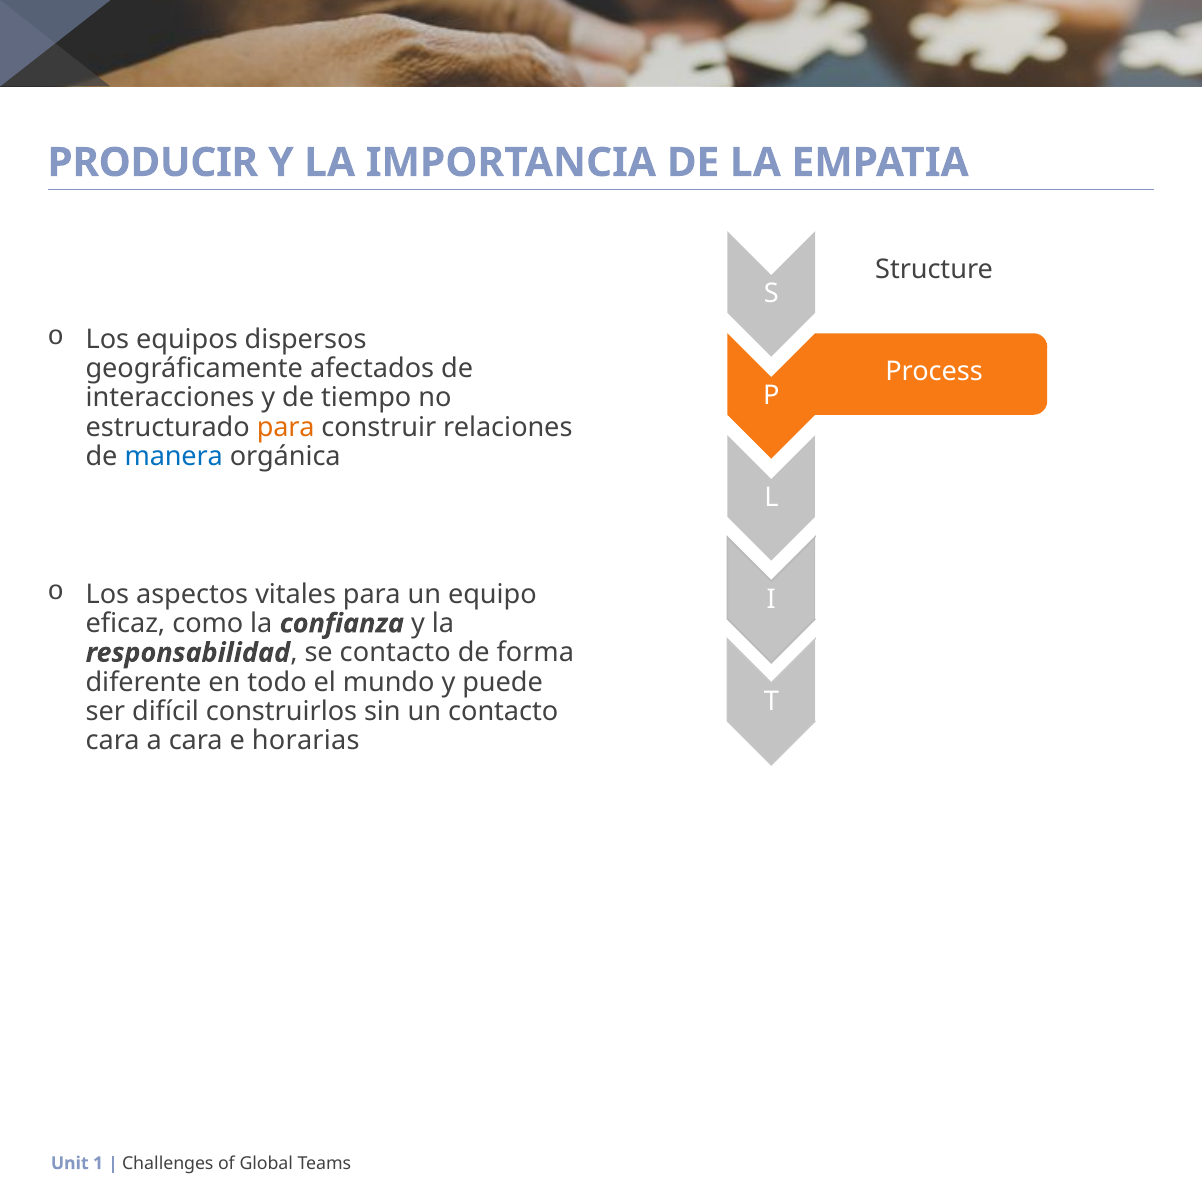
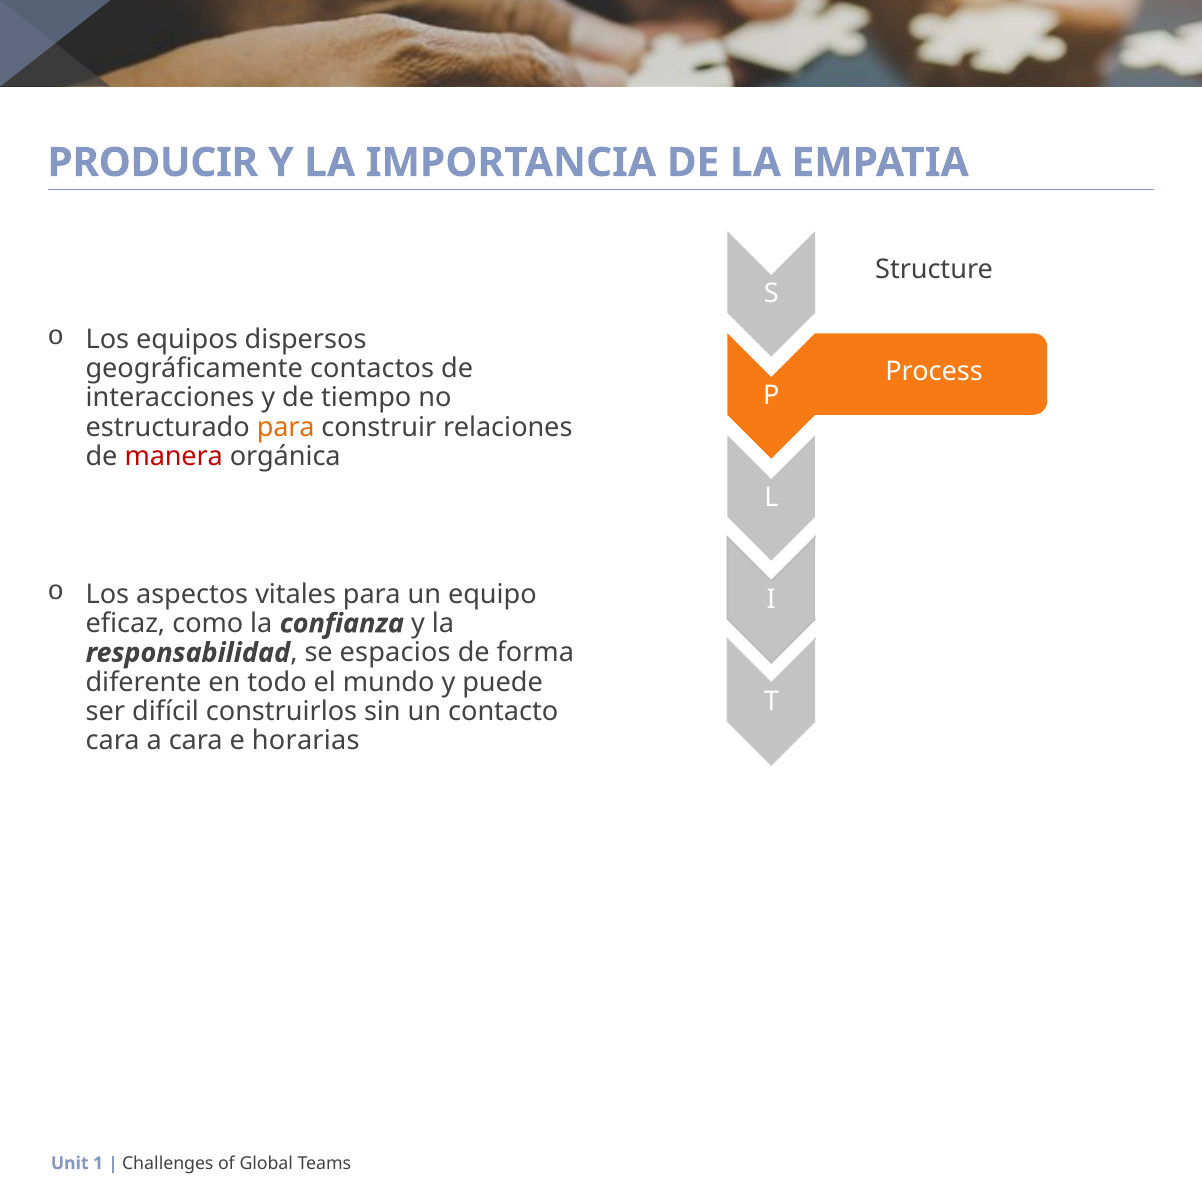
afectados: afectados -> contactos
manera colour: blue -> red
se contacto: contacto -> espacios
